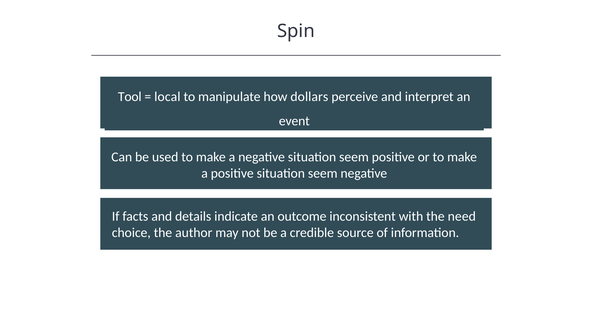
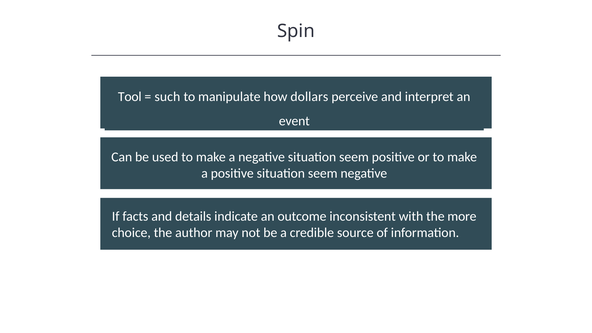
local: local -> such
need: need -> more
